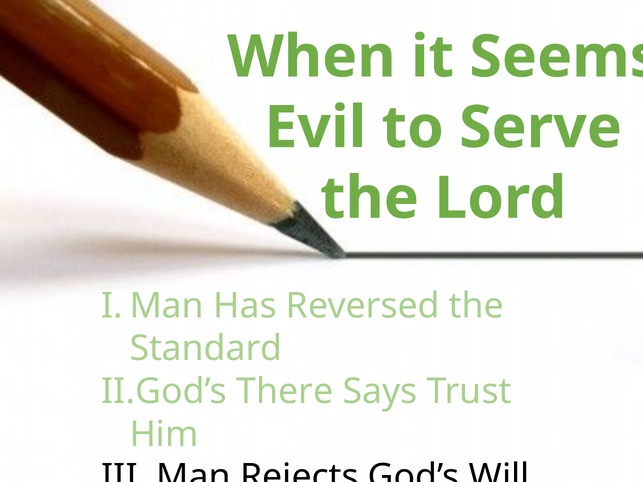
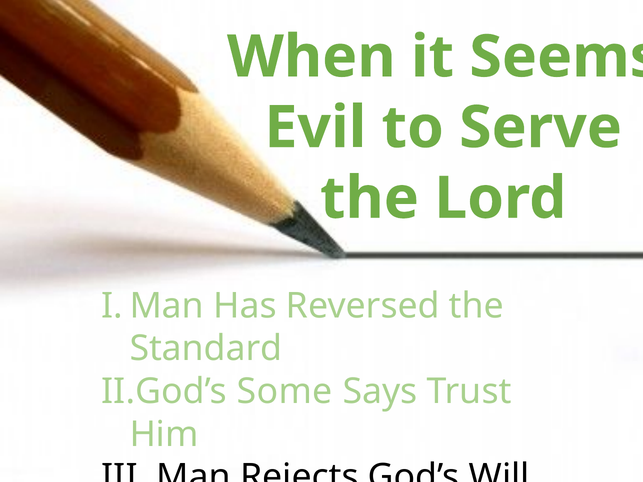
There: There -> Some
